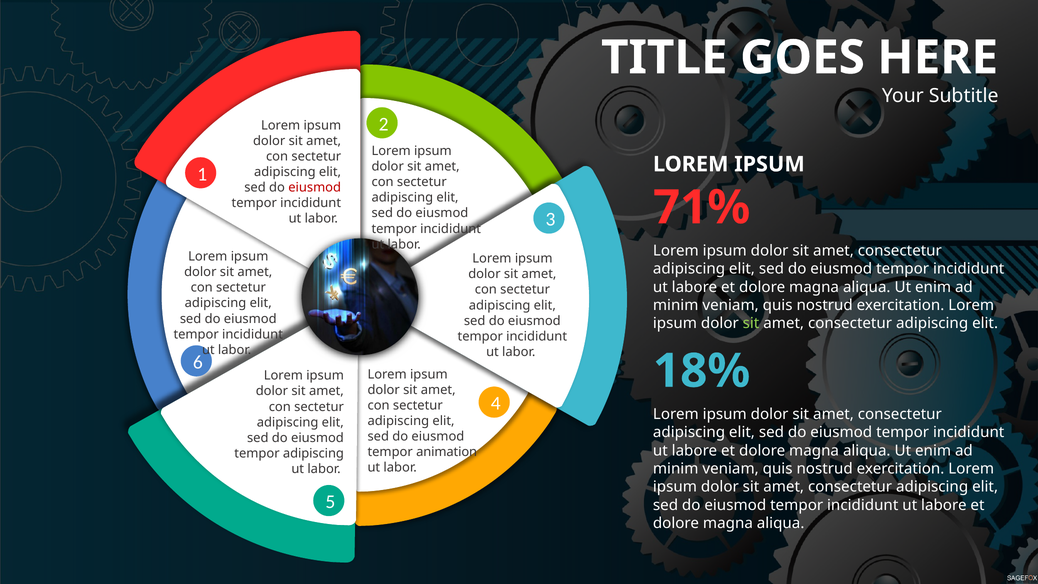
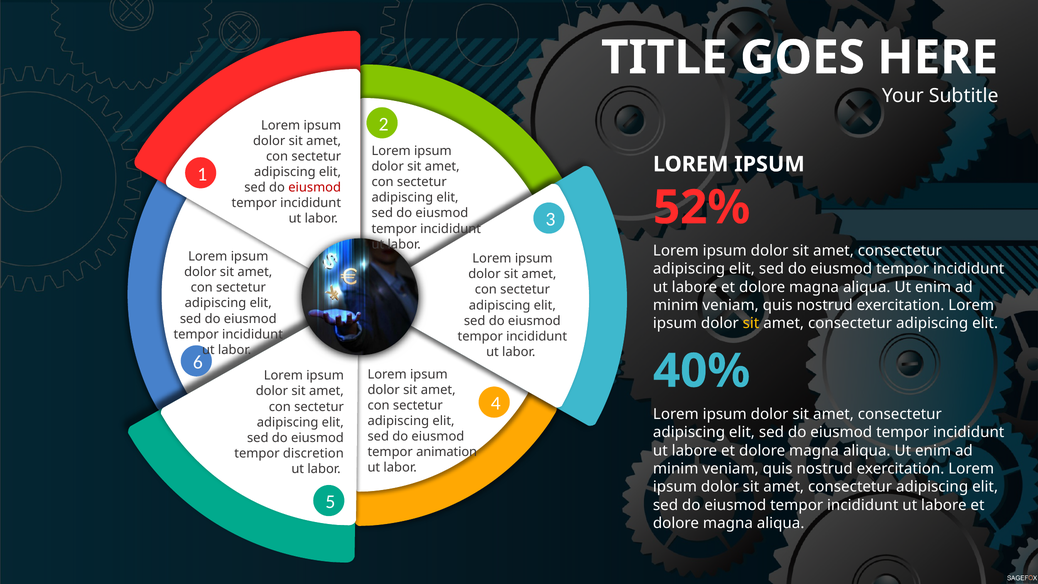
71%: 71% -> 52%
sit at (751, 323) colour: light green -> yellow
18%: 18% -> 40%
tempor adipiscing: adipiscing -> discretion
